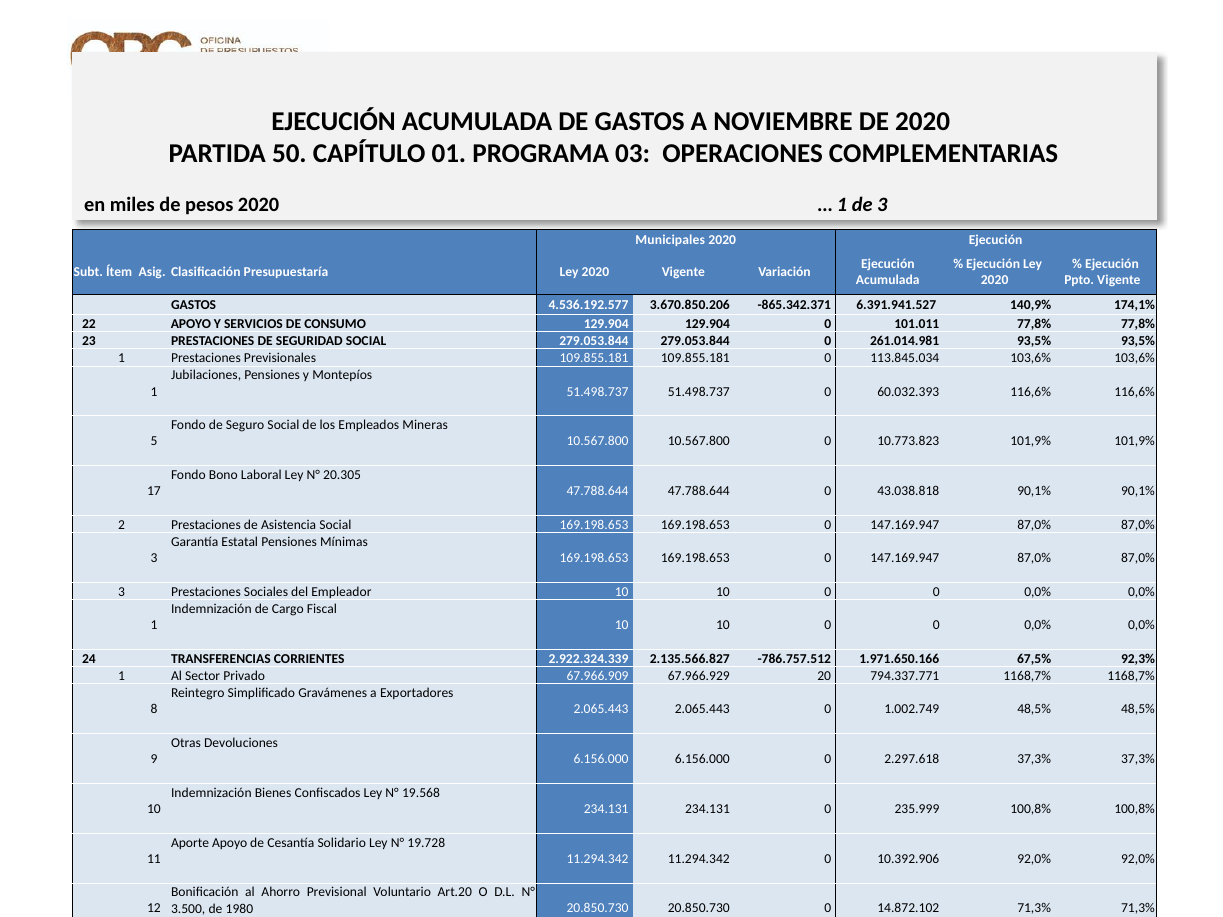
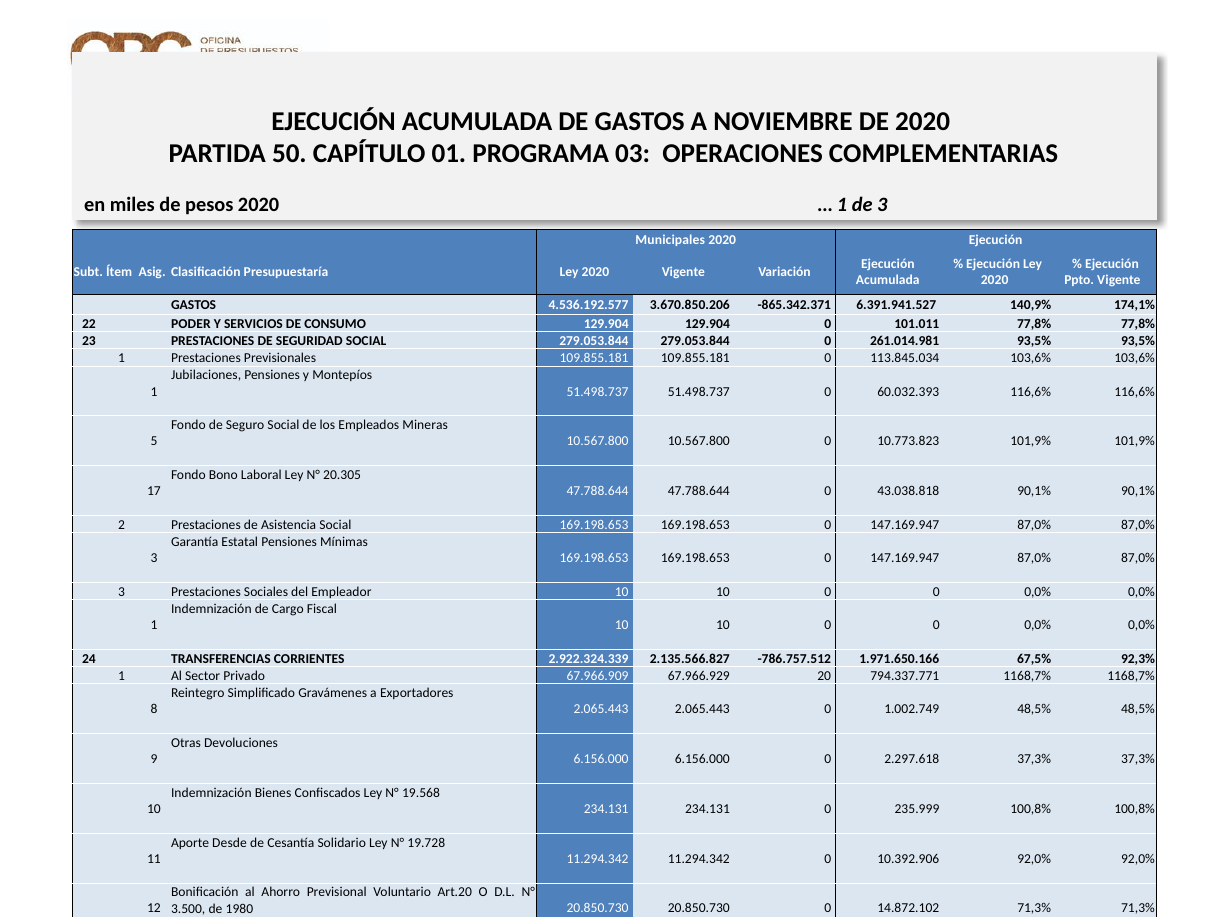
22 APOYO: APOYO -> PODER
Aporte Apoyo: Apoyo -> Desde
